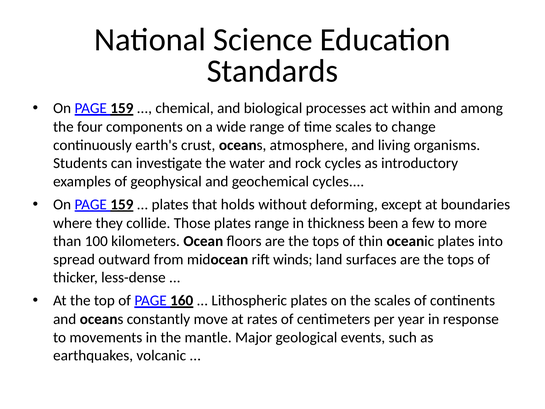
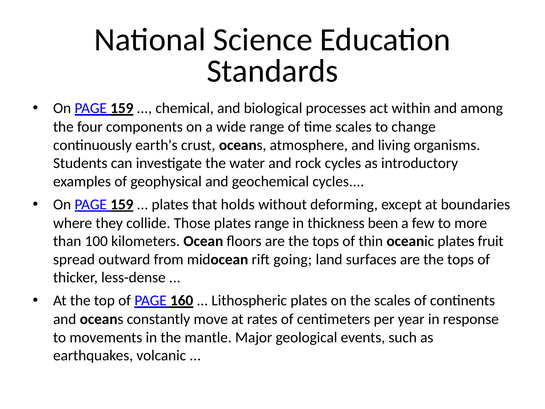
into: into -> fruit
winds: winds -> going
